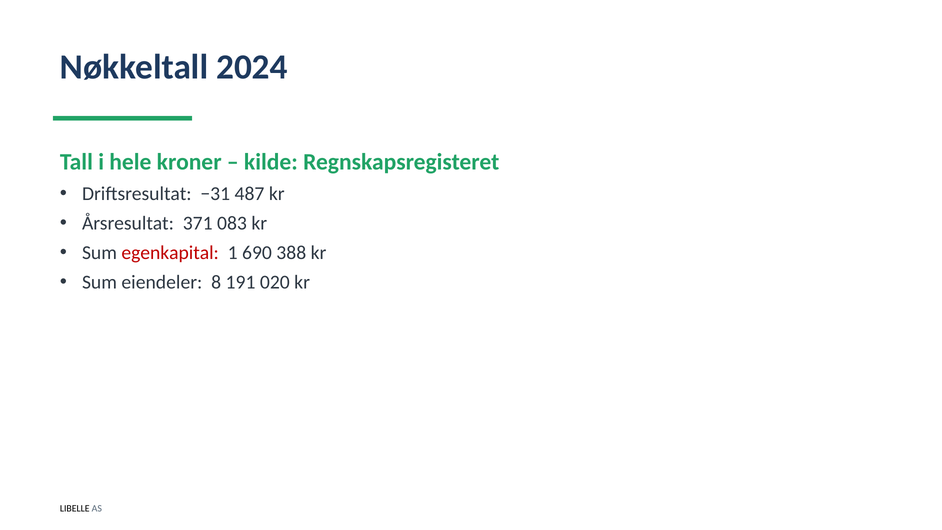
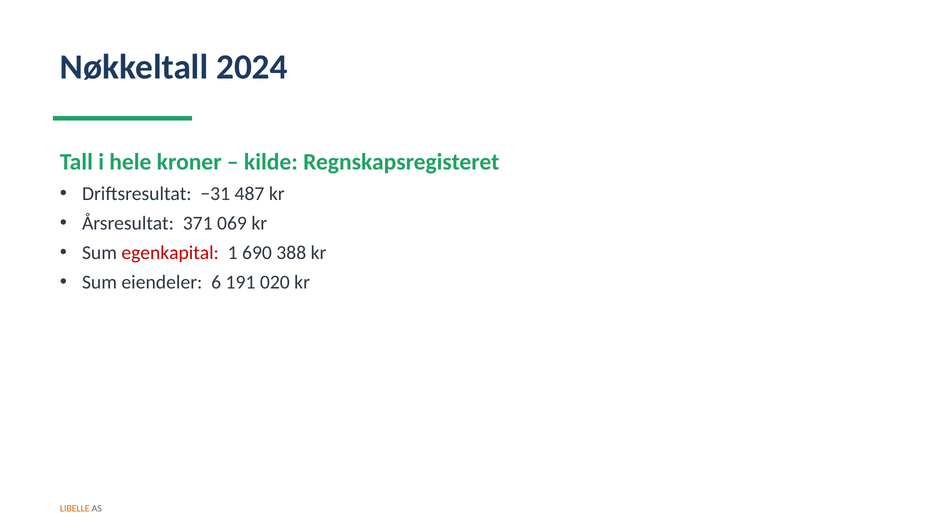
083: 083 -> 069
8: 8 -> 6
LIBELLE colour: black -> orange
